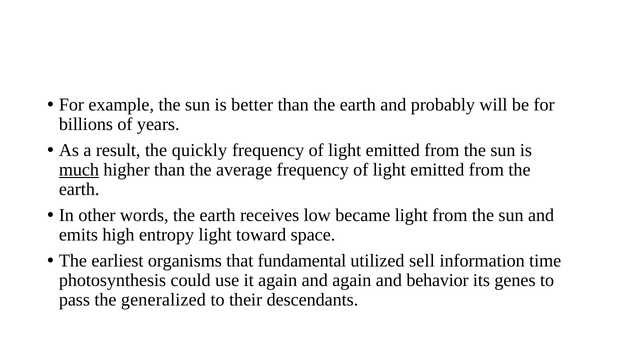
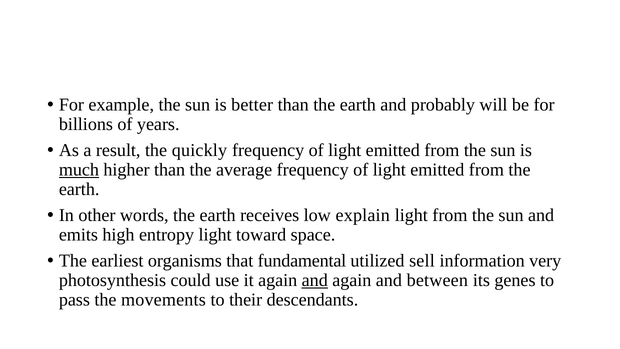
became: became -> explain
time: time -> very
and at (315, 280) underline: none -> present
behavior: behavior -> between
generalized: generalized -> movements
